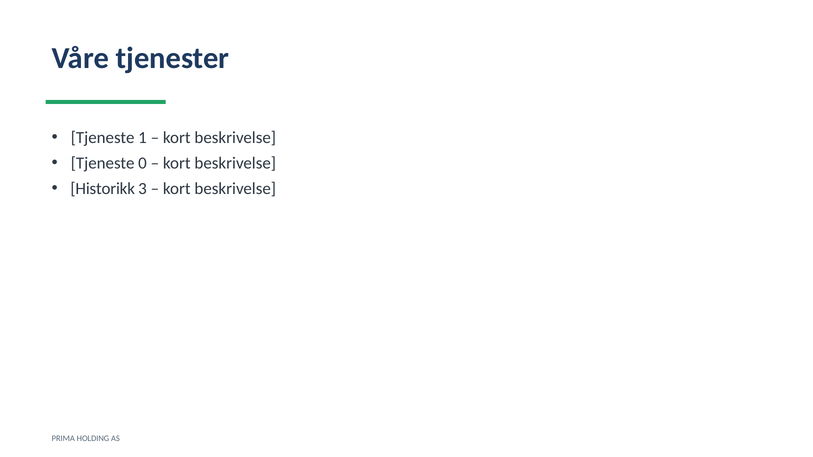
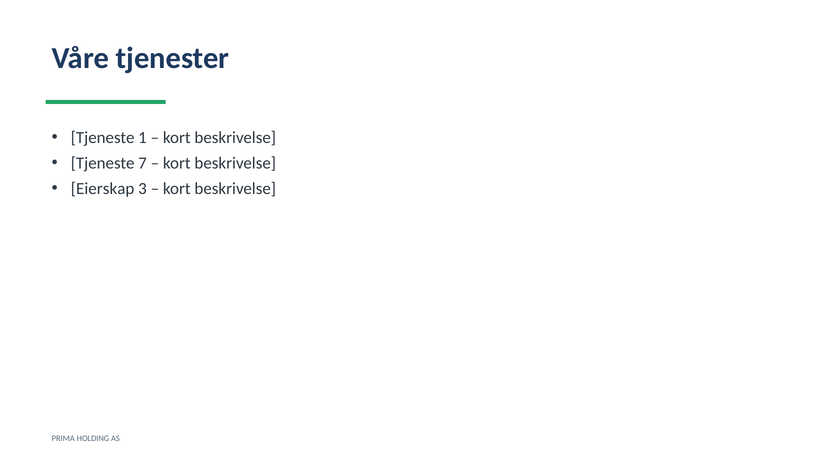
0: 0 -> 7
Historikk: Historikk -> Eierskap
